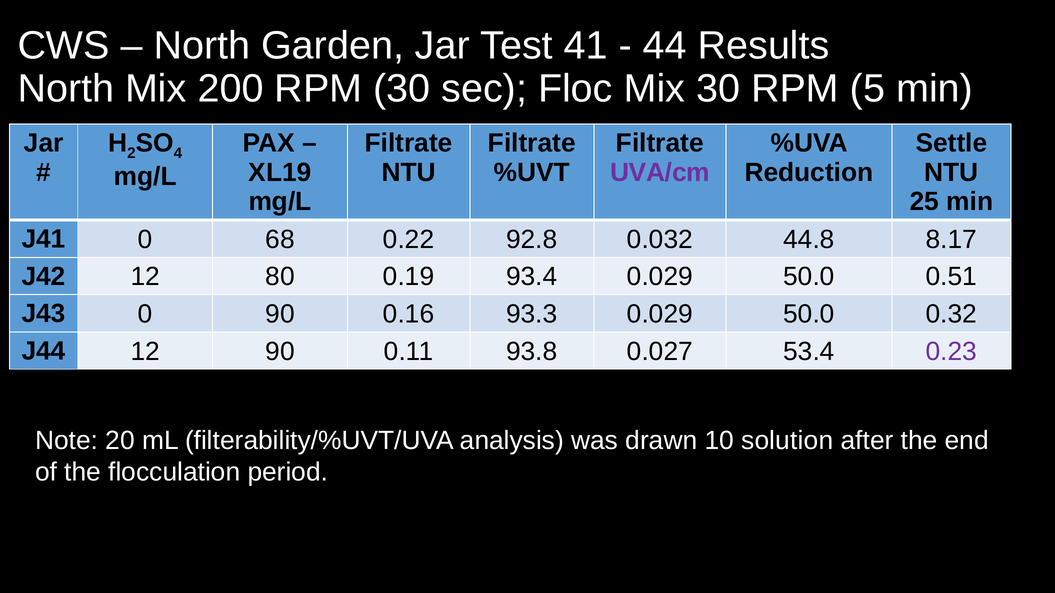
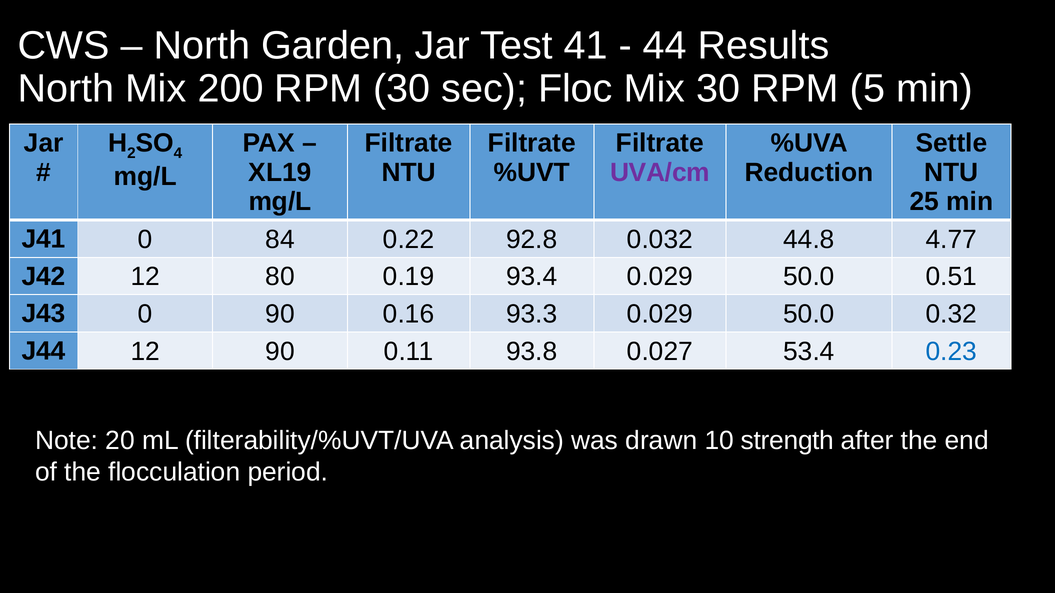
68: 68 -> 84
8.17: 8.17 -> 4.77
0.23 colour: purple -> blue
solution: solution -> strength
